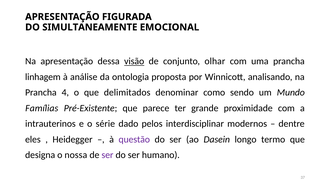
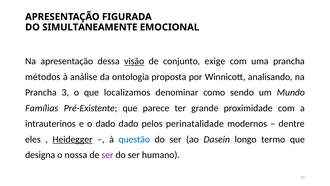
olhar: olhar -> exige
linhagem: linhagem -> métodos
4: 4 -> 3
delimitados: delimitados -> localizamos
o série: série -> dado
interdisciplinar: interdisciplinar -> perinatalidade
Heidegger underline: none -> present
questão colour: purple -> blue
